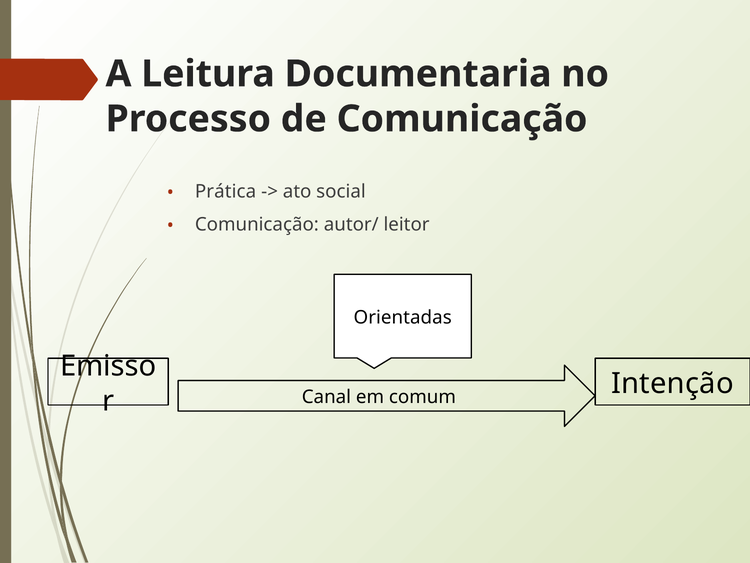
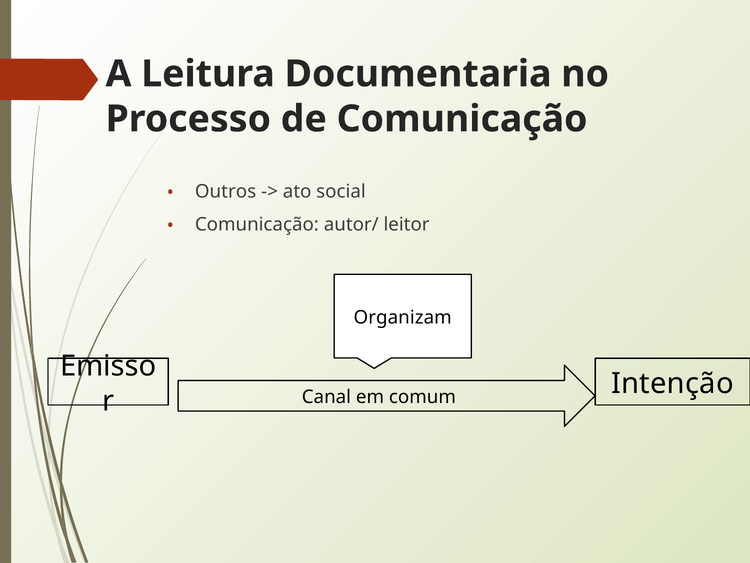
Prática: Prática -> Outros
Orientadas: Orientadas -> Organizam
